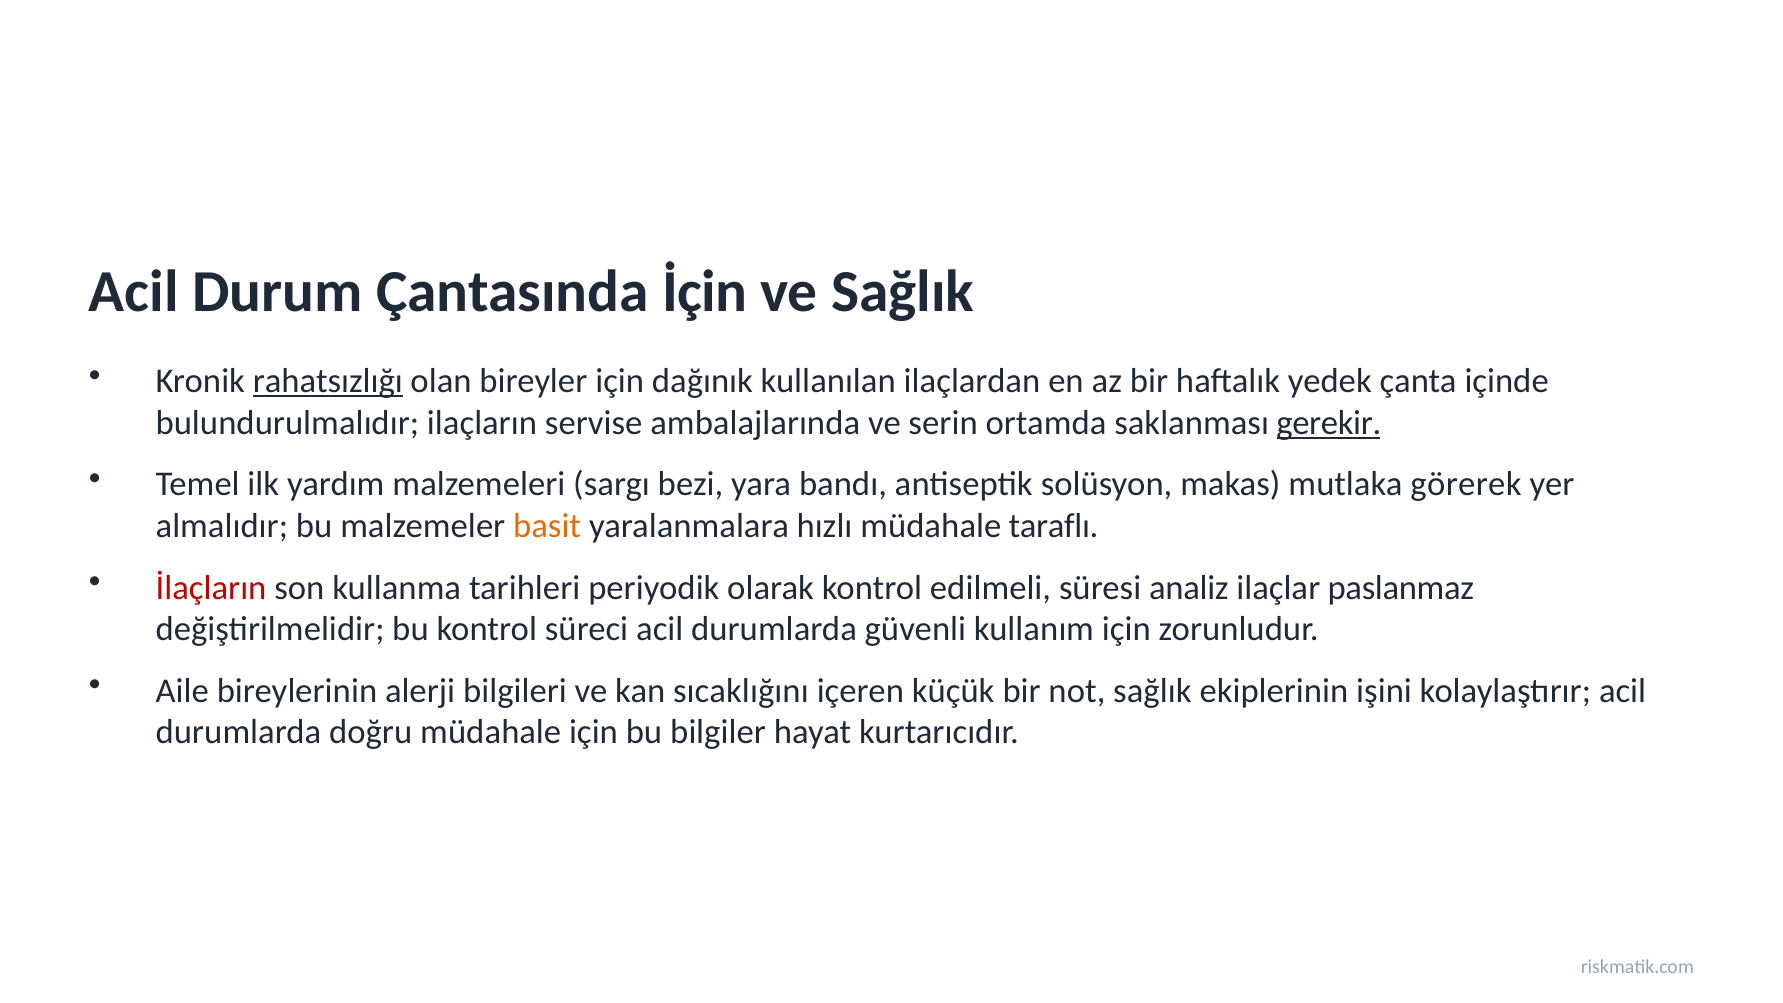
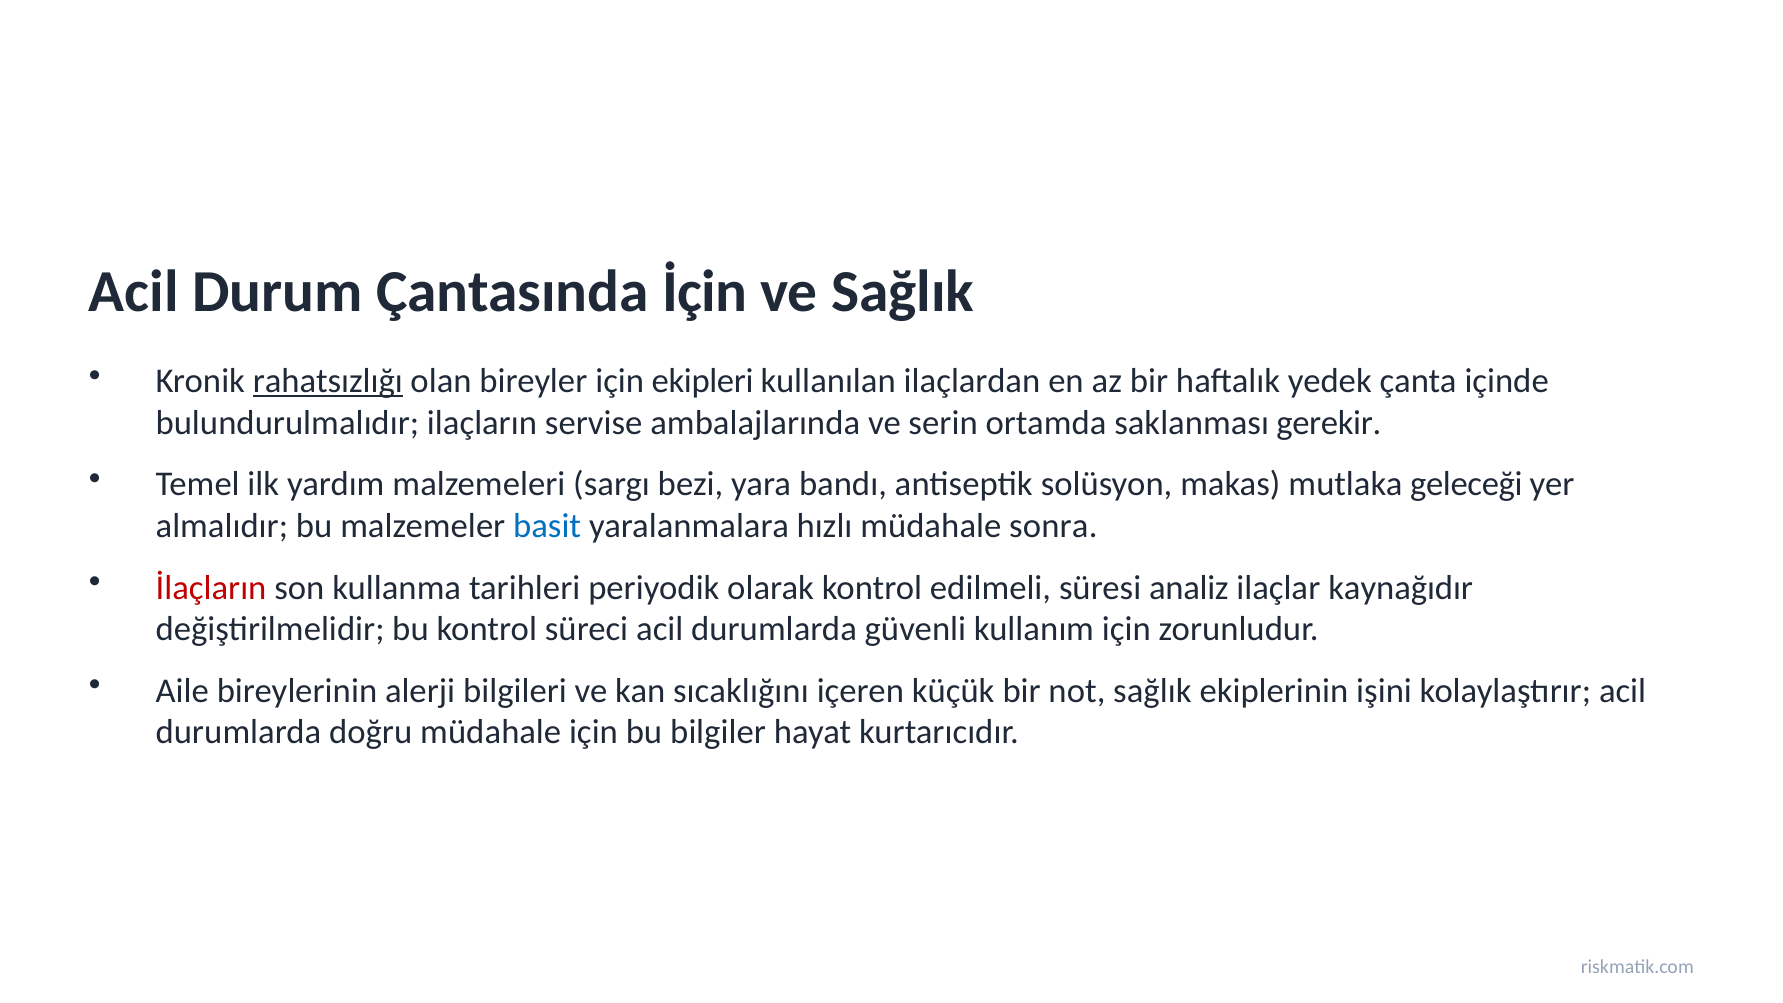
dağınık: dağınık -> ekipleri
gerekir underline: present -> none
görerek: görerek -> geleceği
basit colour: orange -> blue
taraflı: taraflı -> sonra
paslanmaz: paslanmaz -> kaynağıdır
